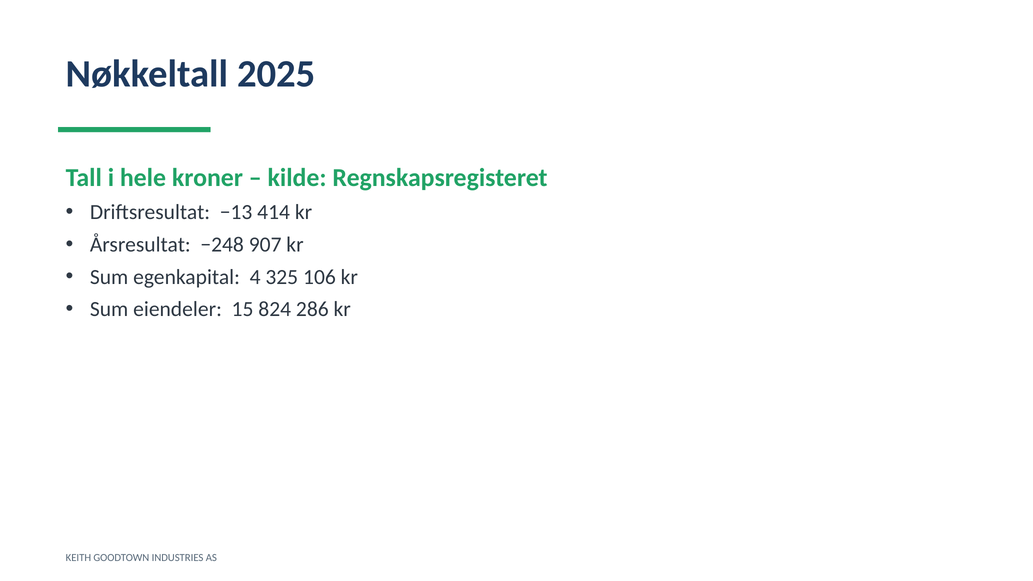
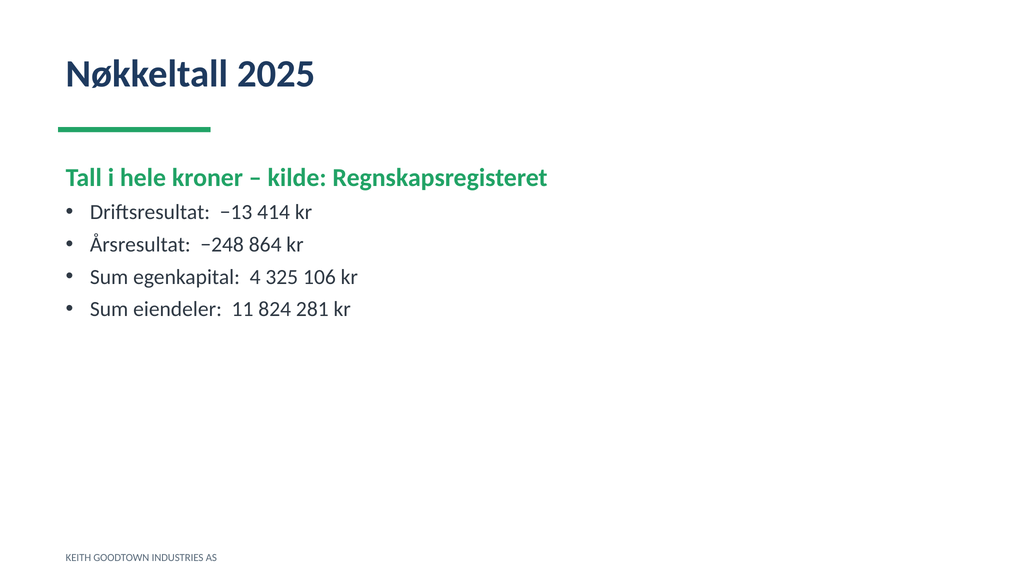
907: 907 -> 864
15: 15 -> 11
286: 286 -> 281
